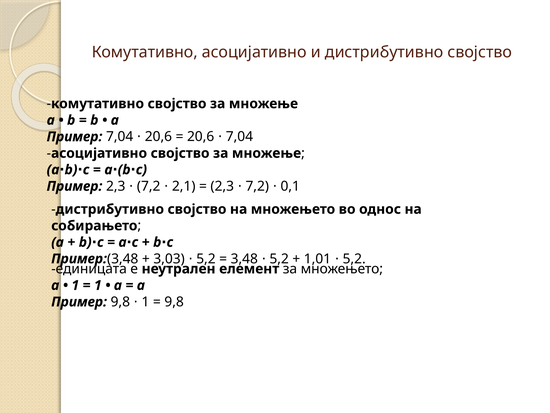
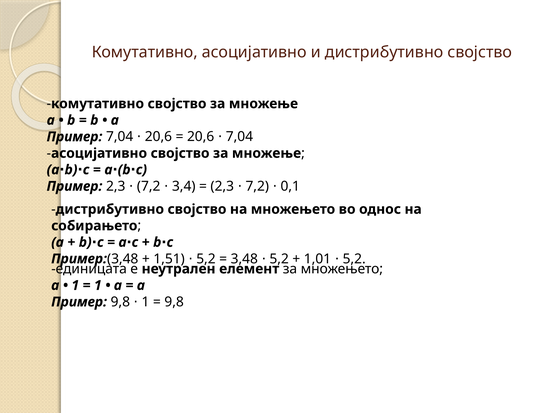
2,1: 2,1 -> 3,4
3,03: 3,03 -> 1,51
